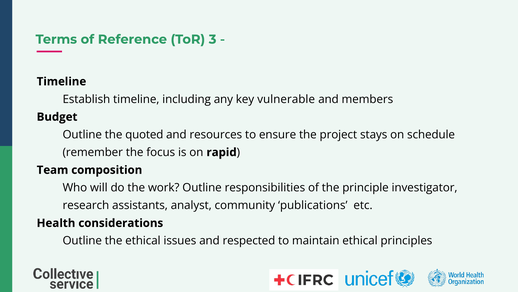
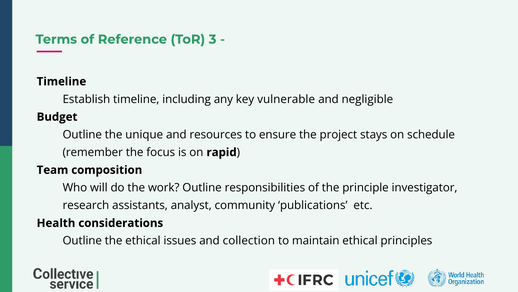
members: members -> negligible
quoted: quoted -> unique
respected: respected -> collection
